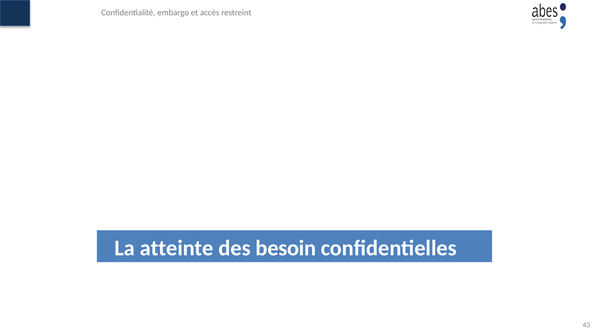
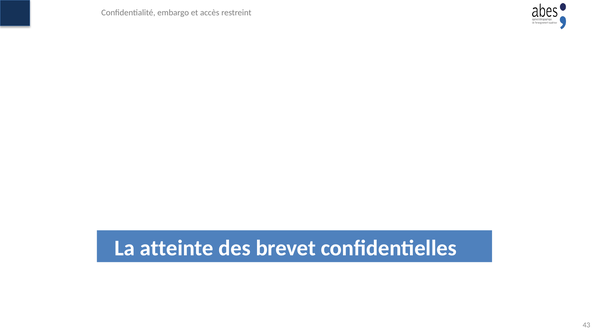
besoin: besoin -> brevet
